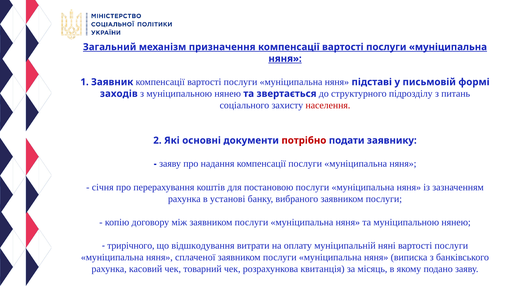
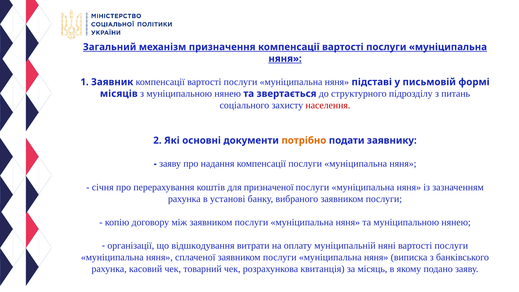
заходів: заходів -> місяців
потрібно colour: red -> orange
постановою: постановою -> призначеної
трирічного: трирічного -> організації
